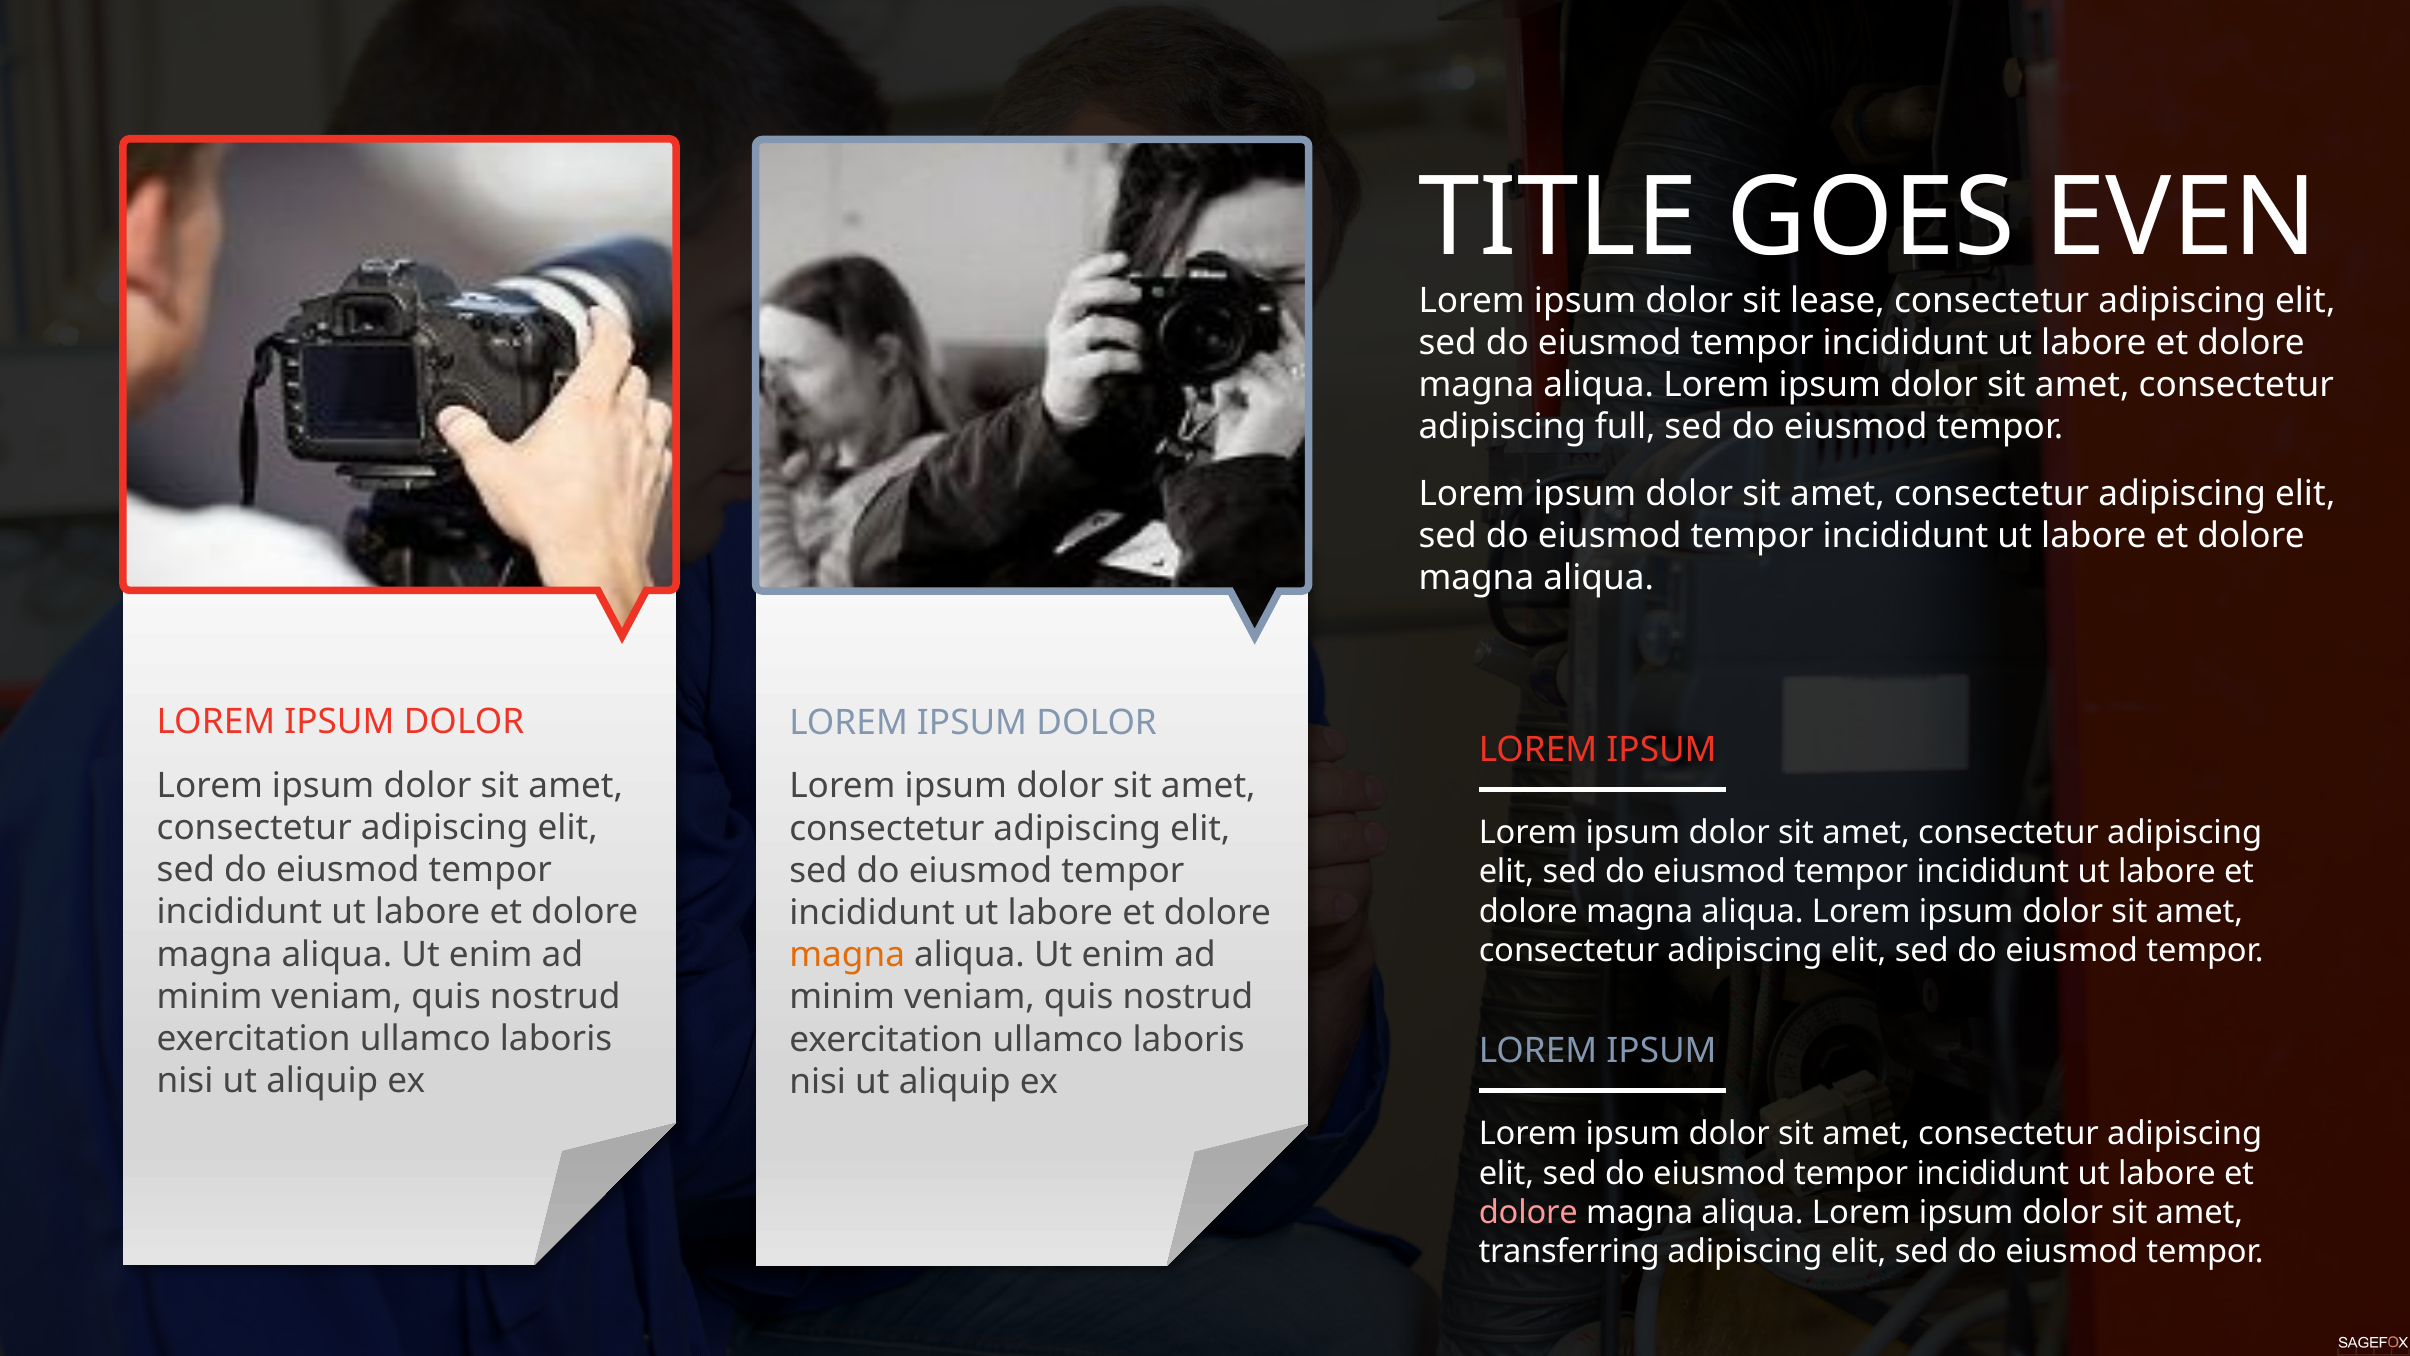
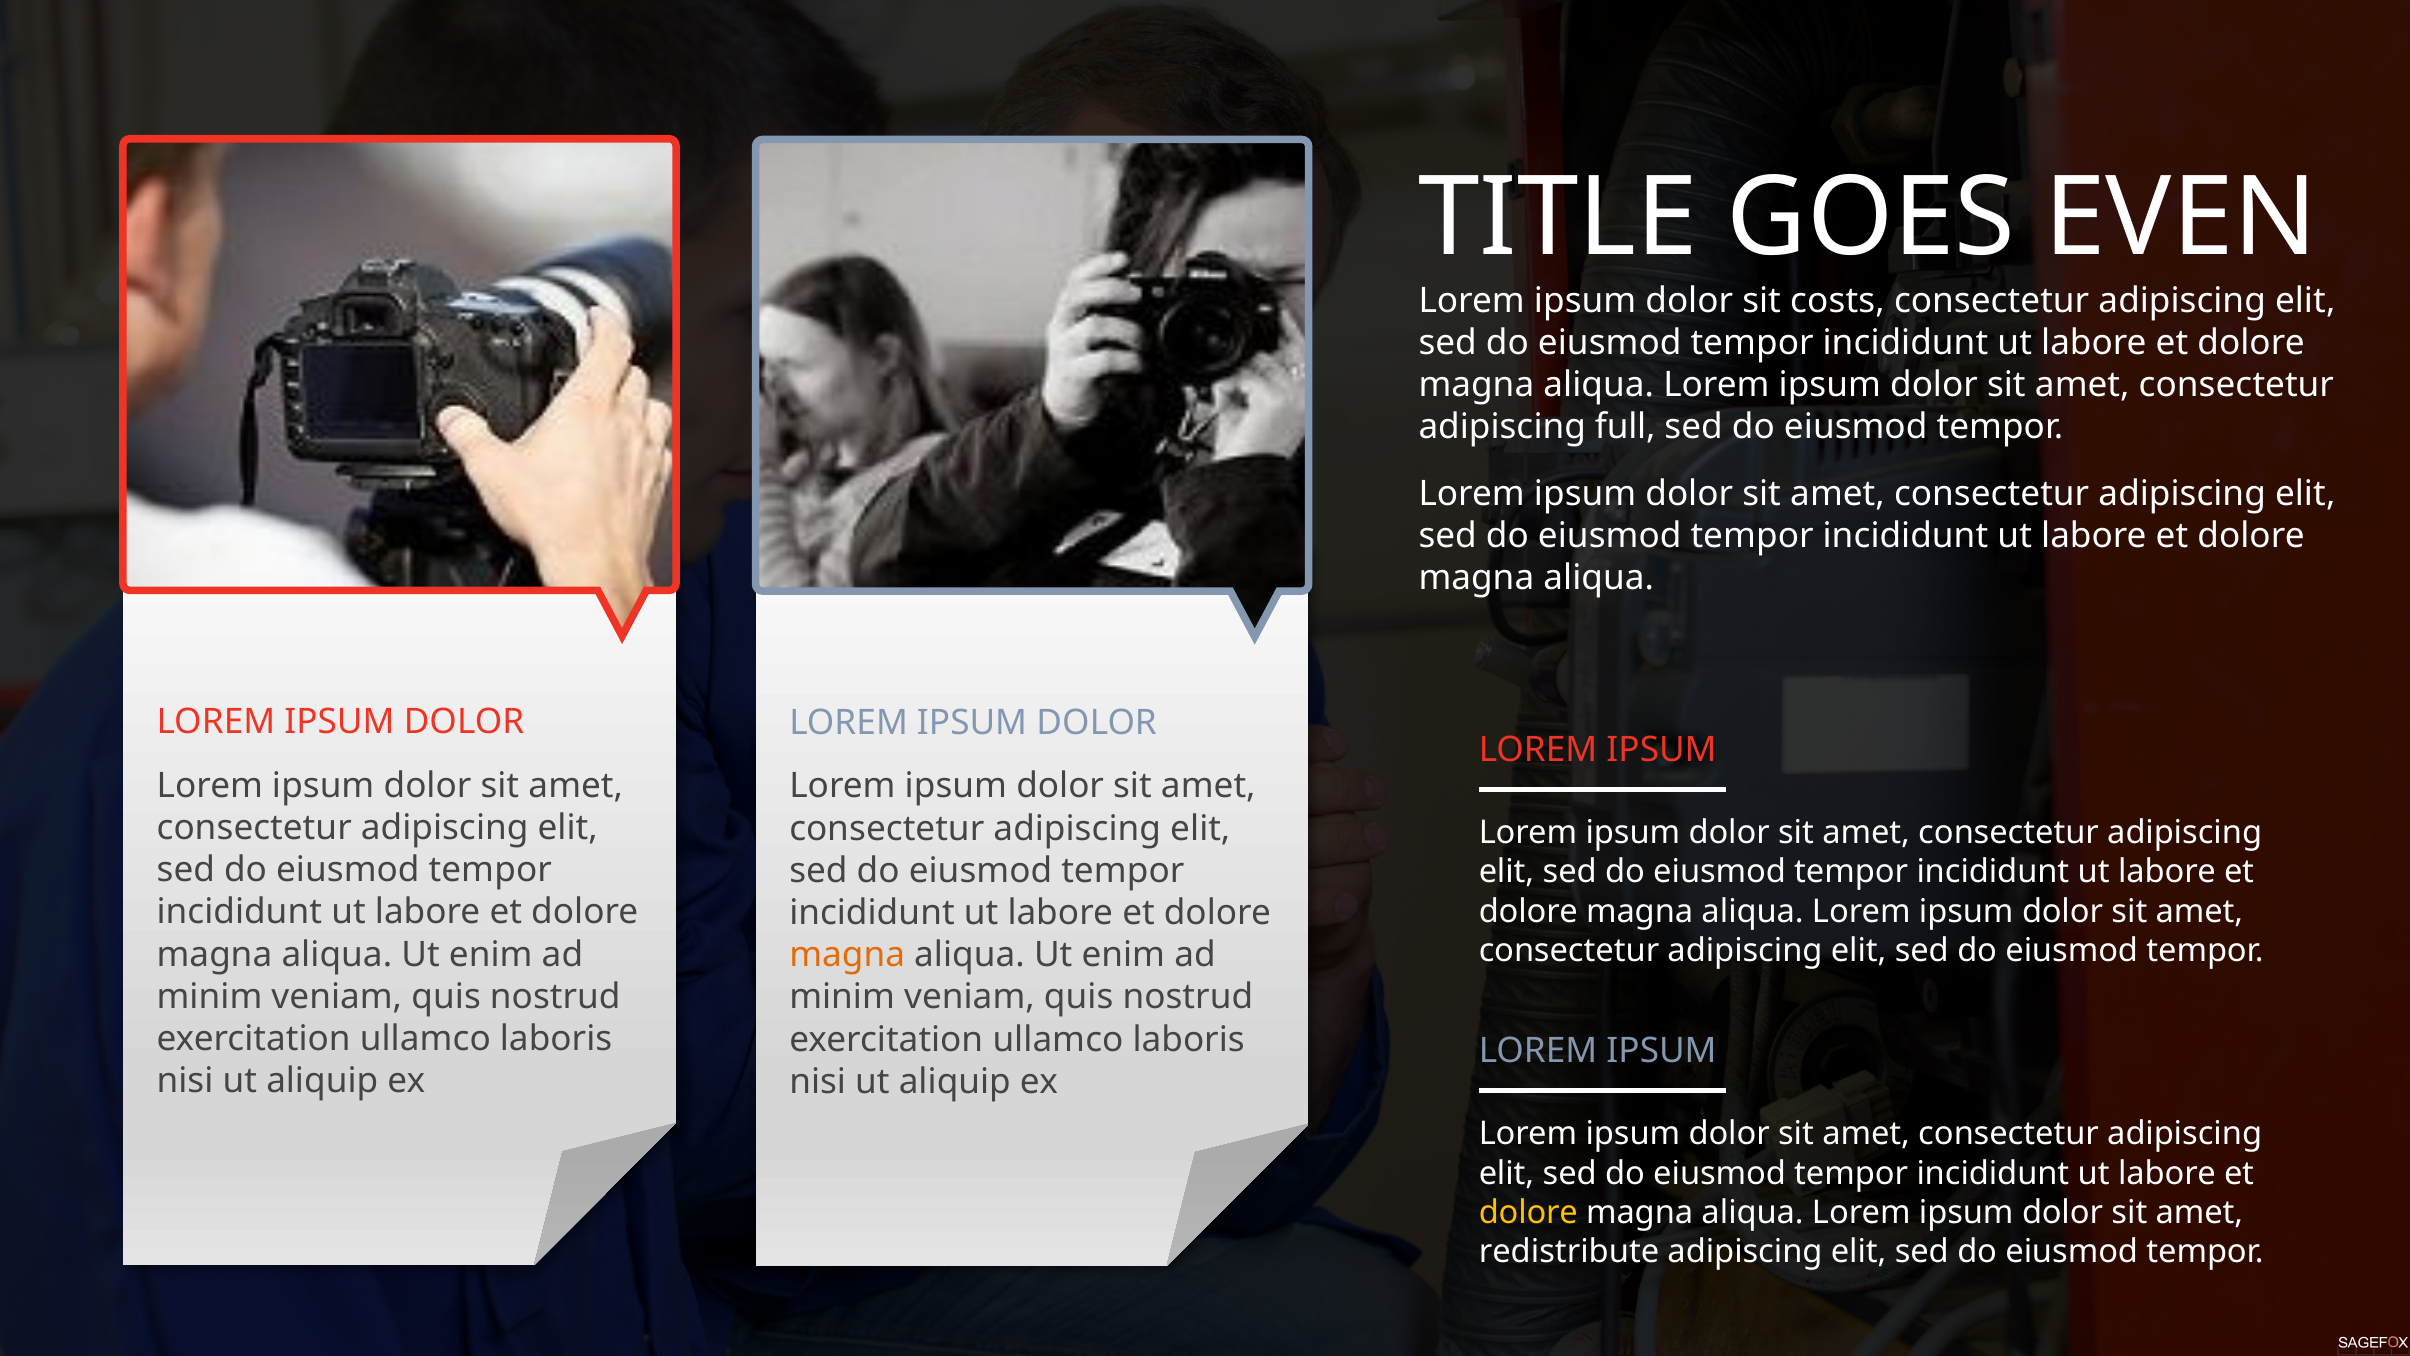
lease: lease -> costs
dolore at (1528, 1212) colour: pink -> yellow
transferring: transferring -> redistribute
